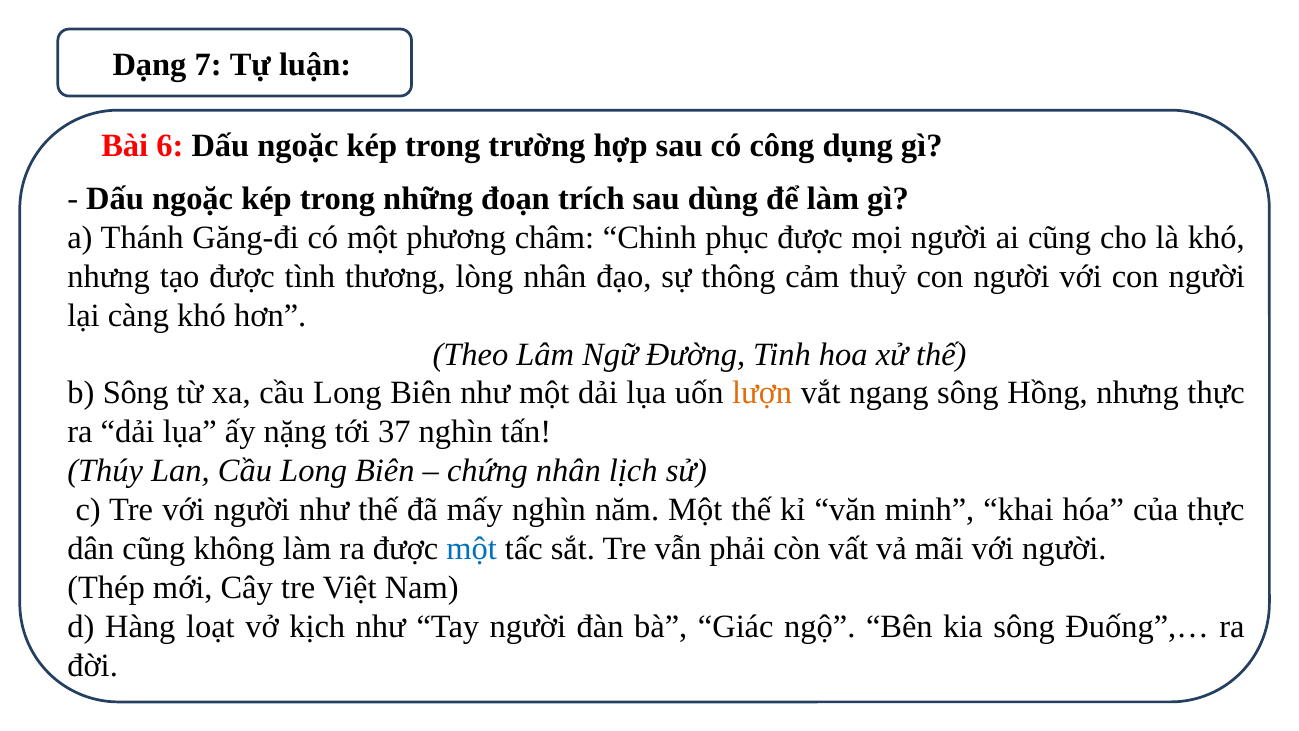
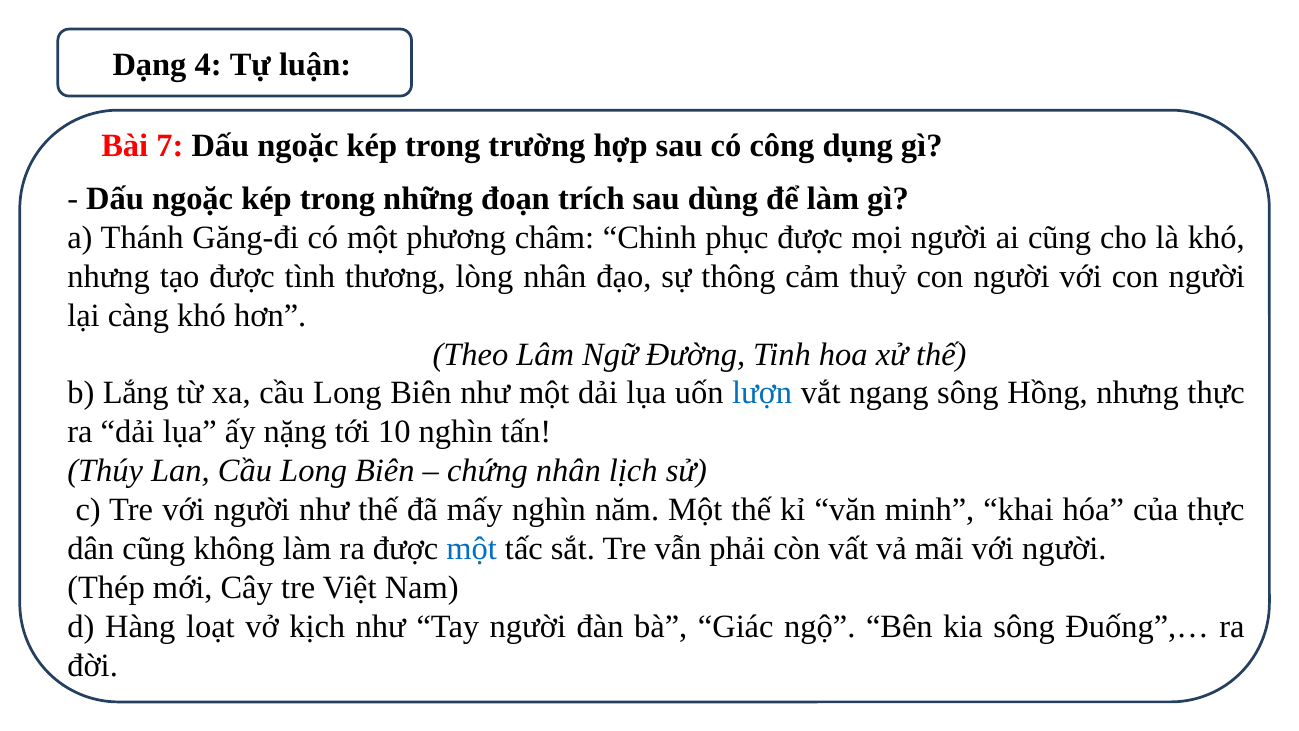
7: 7 -> 4
6: 6 -> 7
b Sông: Sông -> Lắng
lượn colour: orange -> blue
37: 37 -> 10
